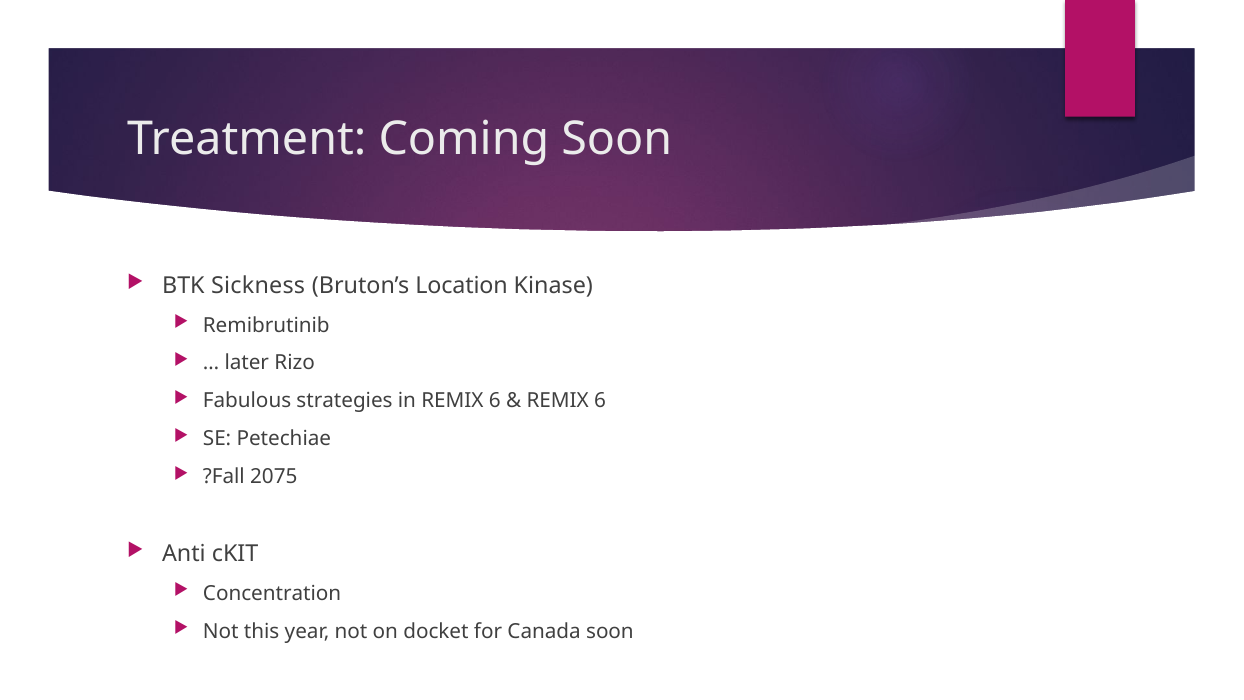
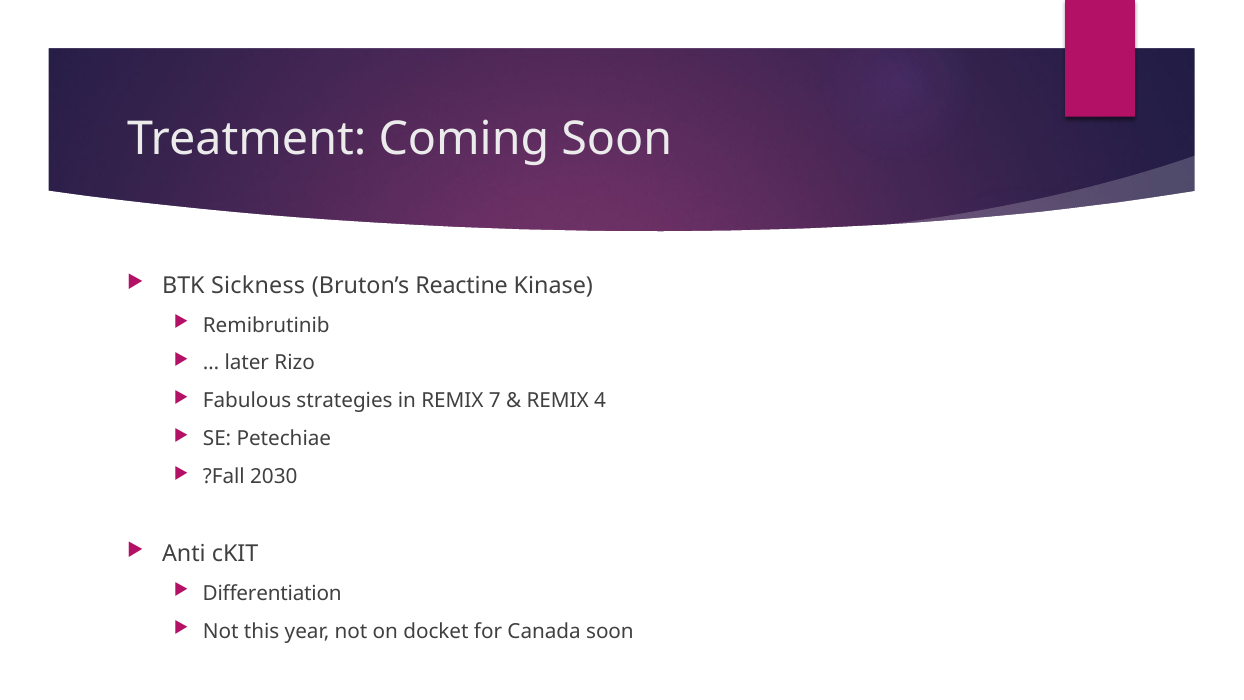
Location: Location -> Reactine
in REMIX 6: 6 -> 7
6 at (600, 401): 6 -> 4
2075: 2075 -> 2030
Concentration: Concentration -> Differentiation
